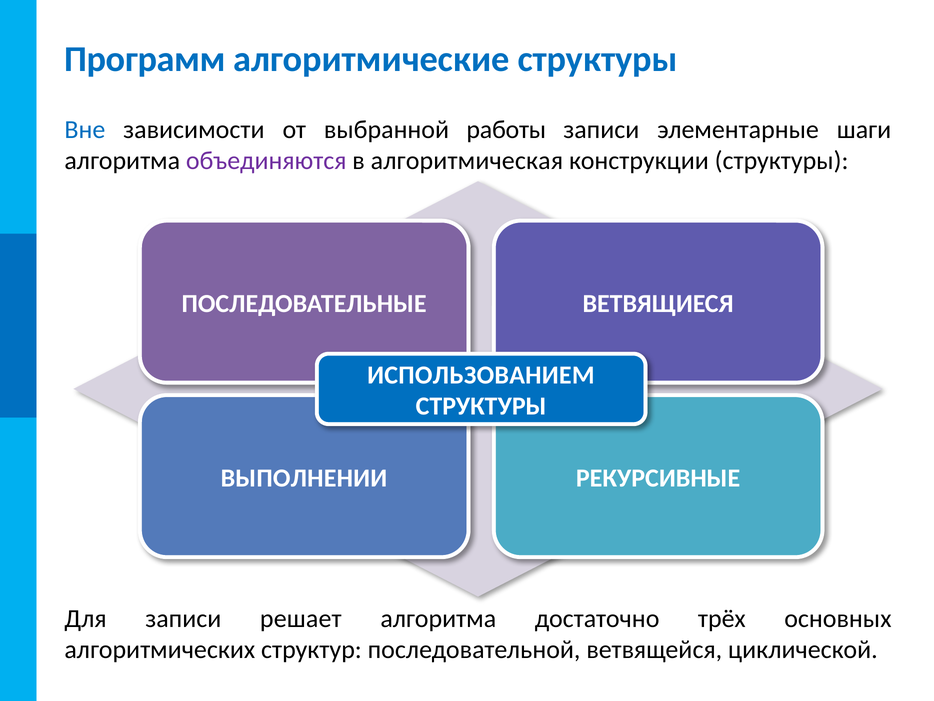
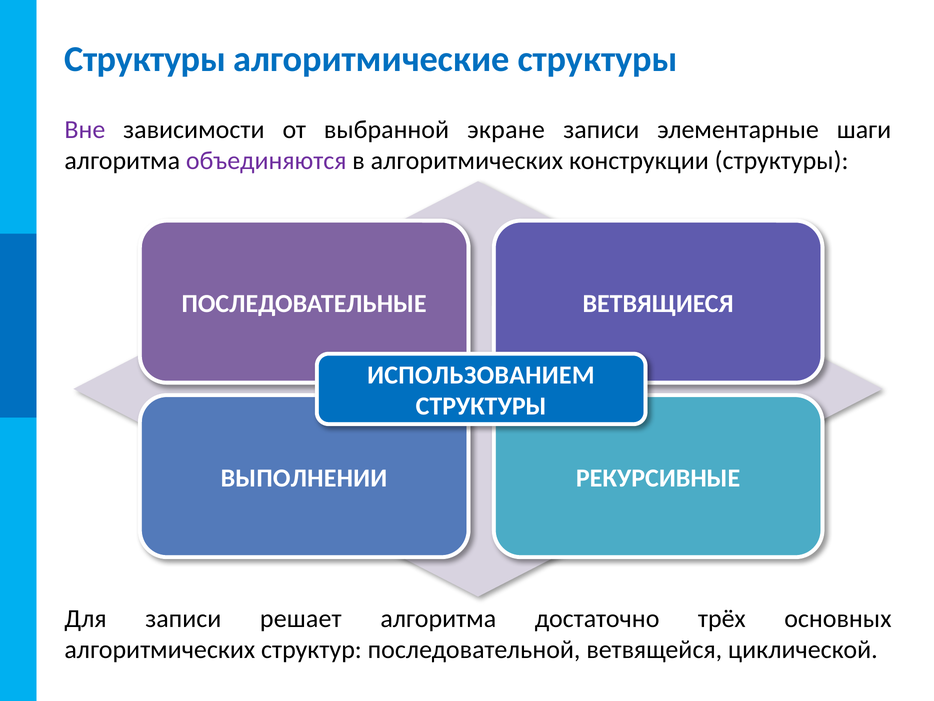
Программ at (145, 59): Программ -> Структуры
Вне colour: blue -> purple
работы: работы -> экране
в алгоритмическая: алгоритмическая -> алгоритмических
